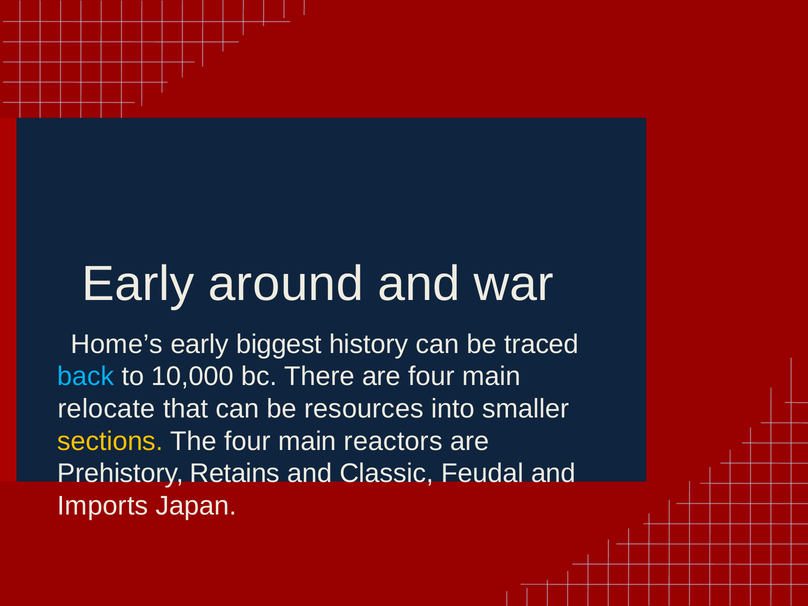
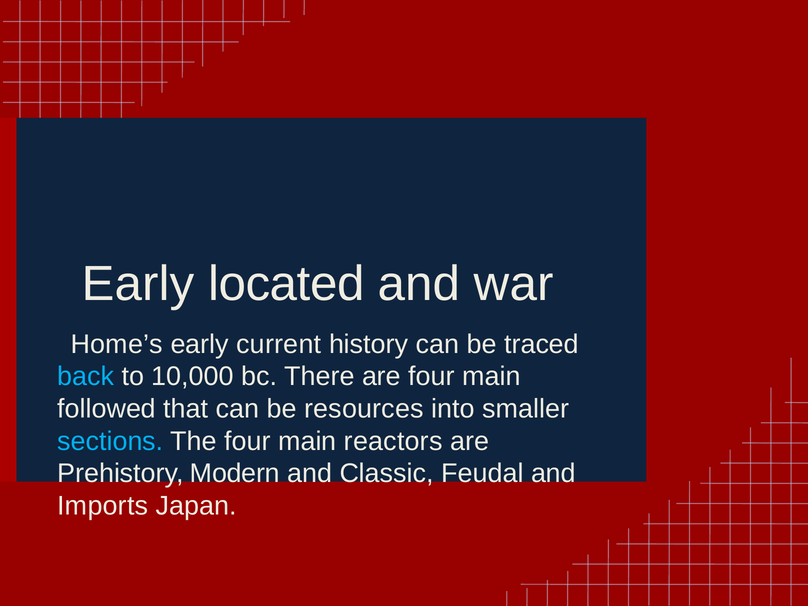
around: around -> located
biggest: biggest -> current
relocate: relocate -> followed
sections colour: yellow -> light blue
Retains: Retains -> Modern
